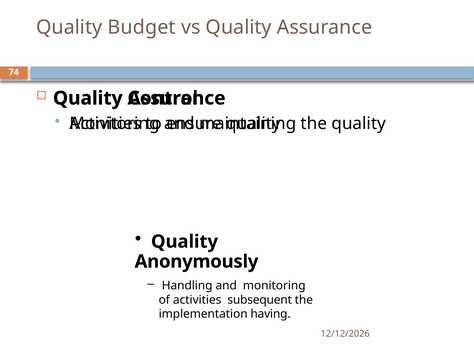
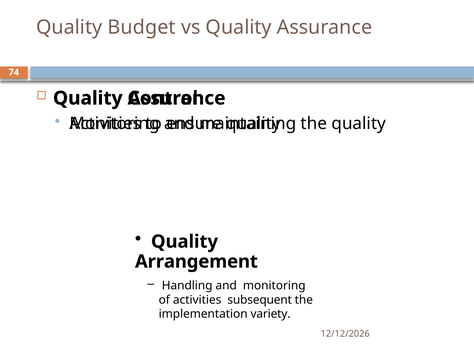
Anonymously: Anonymously -> Arrangement
having: having -> variety
